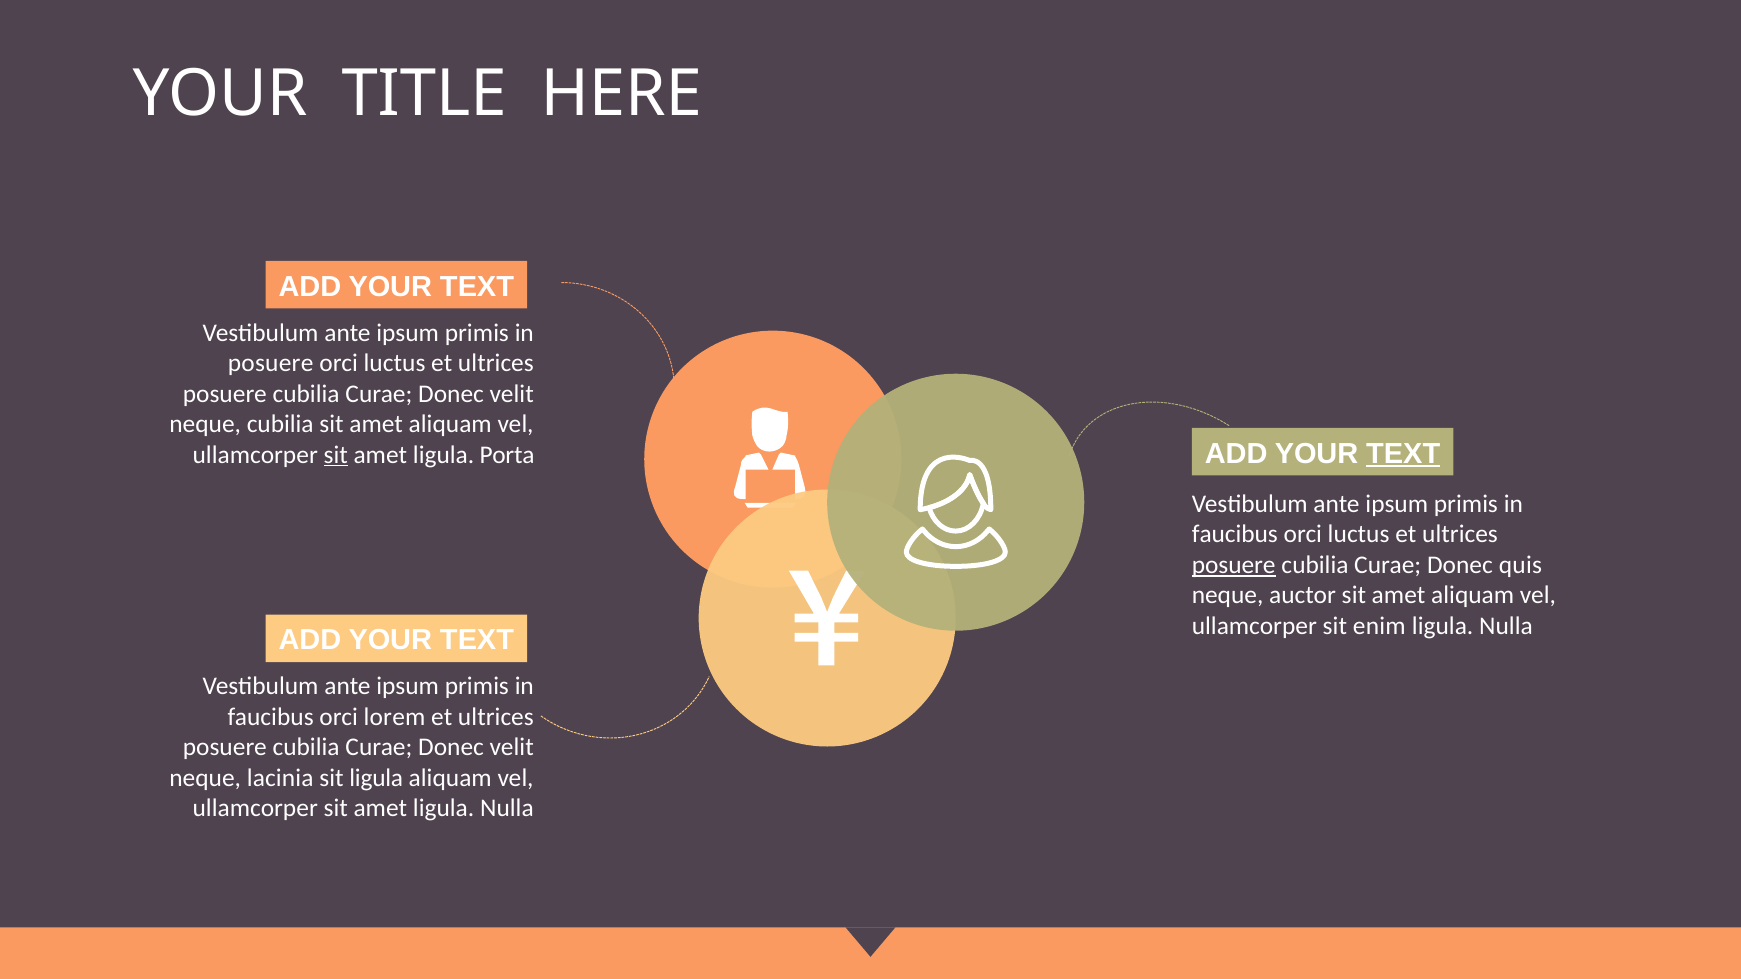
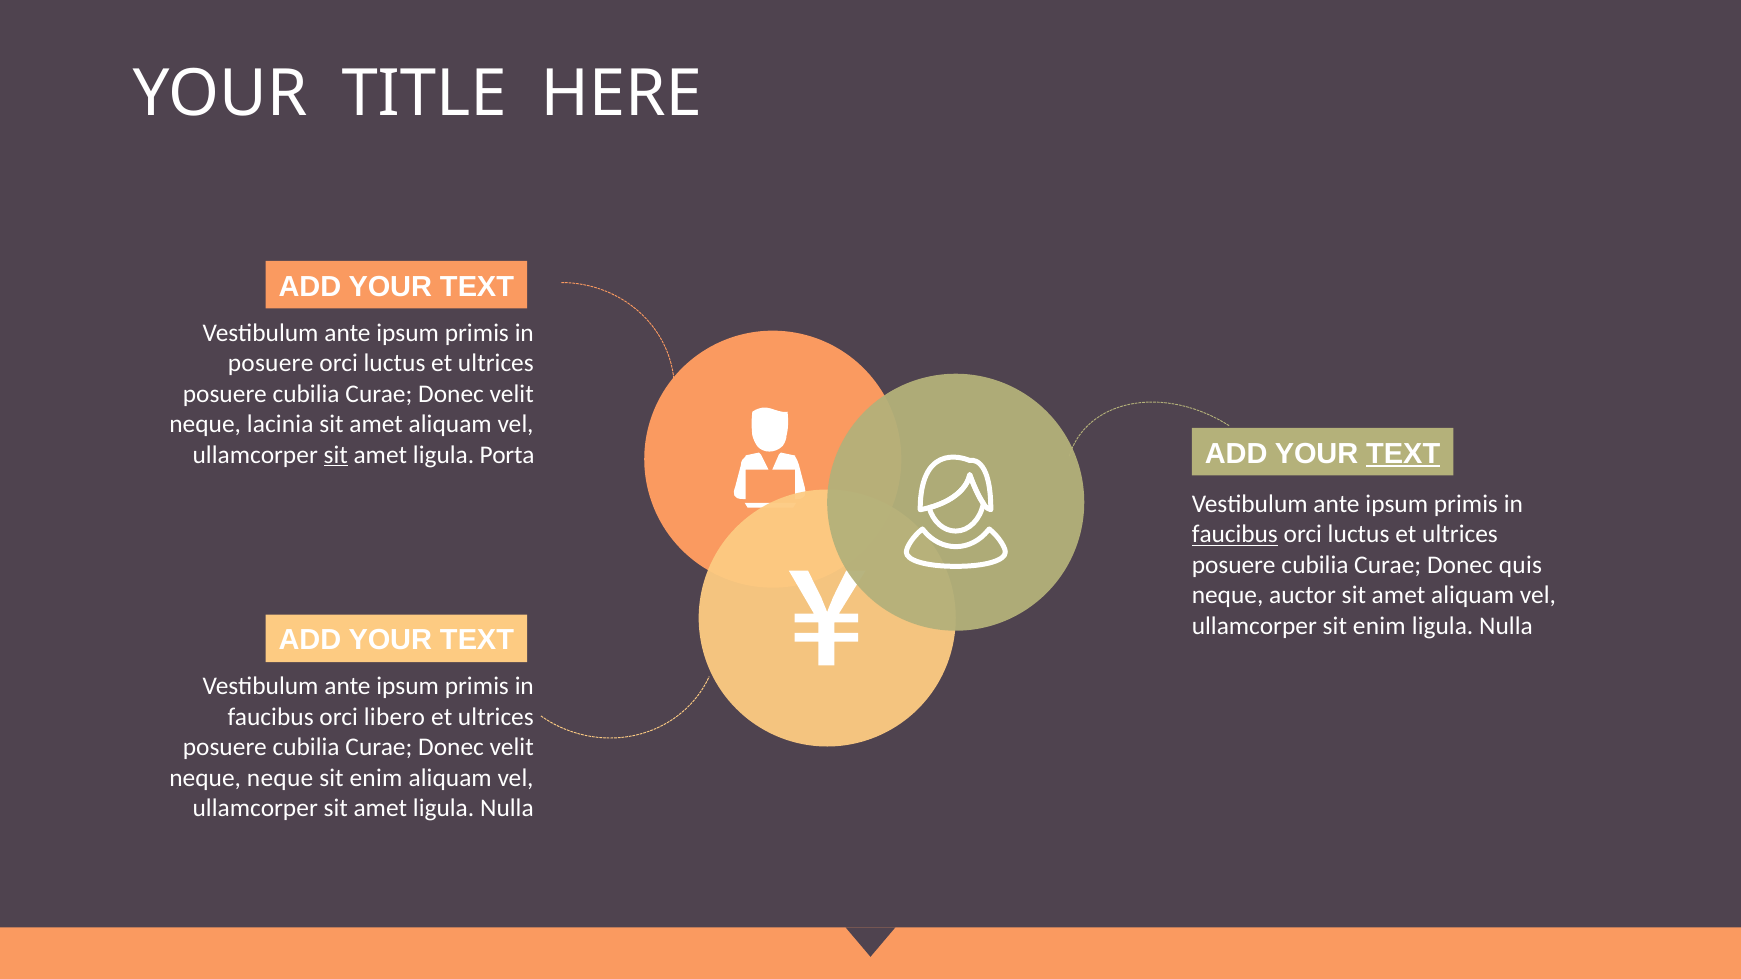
neque cubilia: cubilia -> lacinia
faucibus at (1235, 535) underline: none -> present
posuere at (1234, 565) underline: present -> none
lorem: lorem -> libero
neque lacinia: lacinia -> neque
ligula at (376, 778): ligula -> enim
